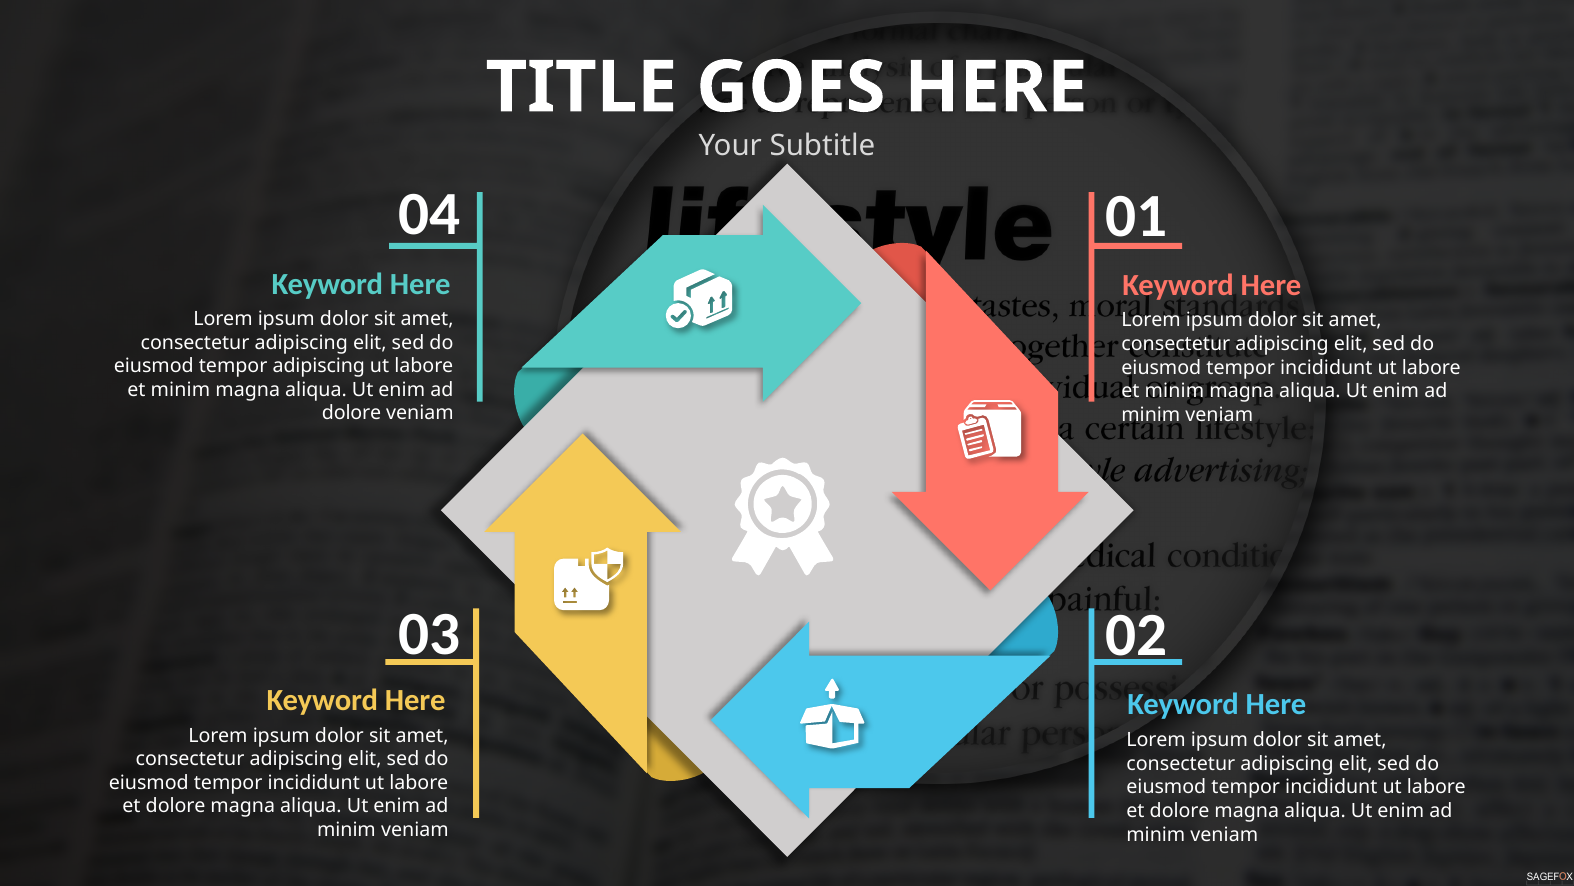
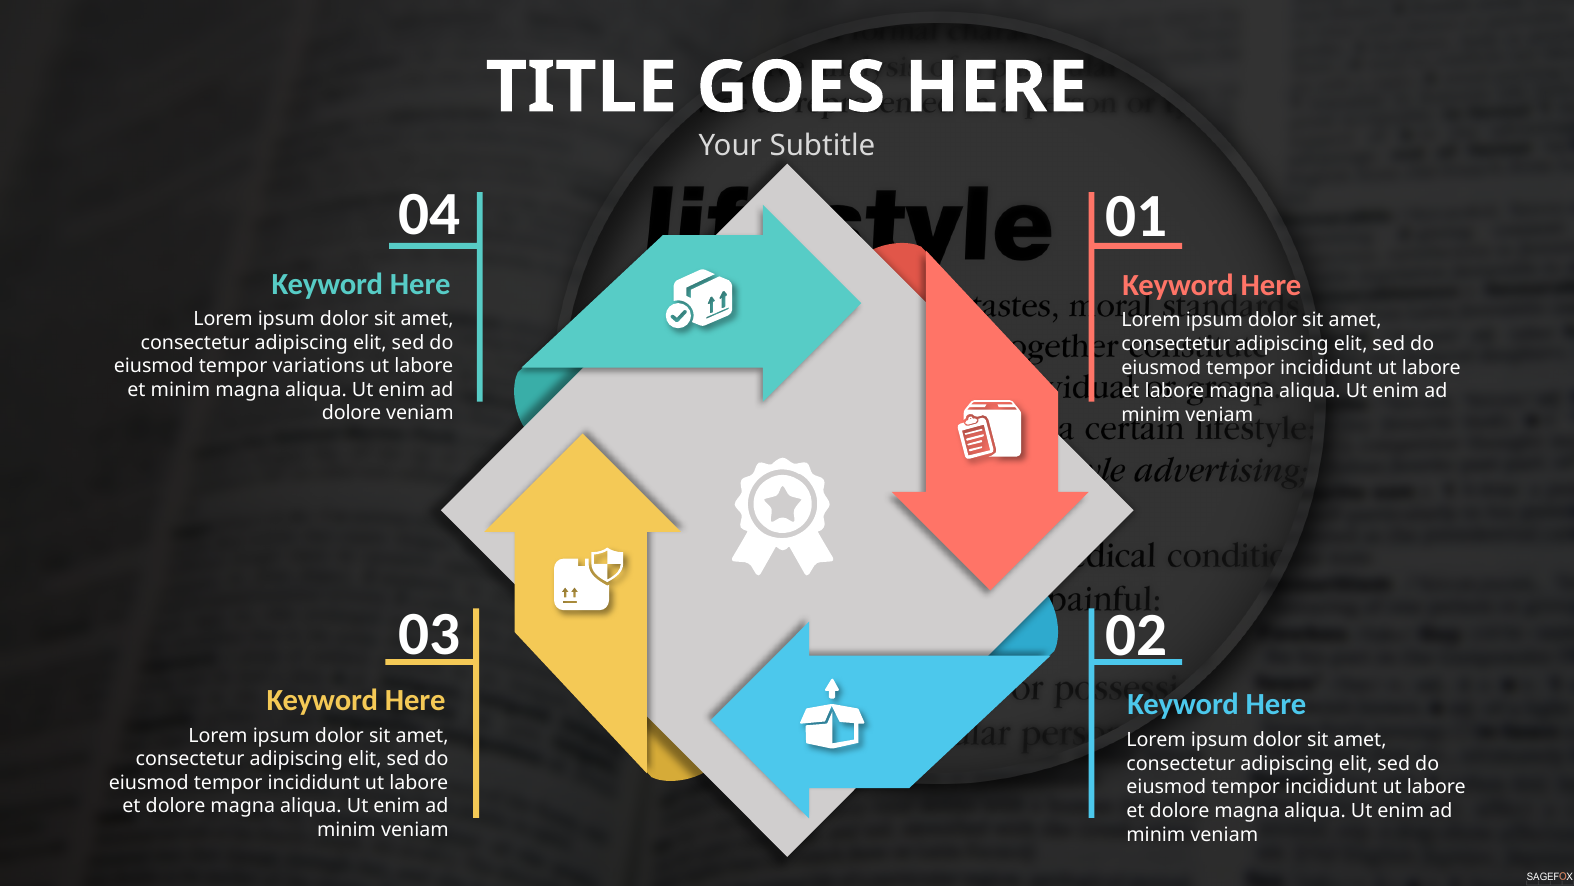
tempor adipiscing: adipiscing -> variations
minim at (1174, 391): minim -> labore
